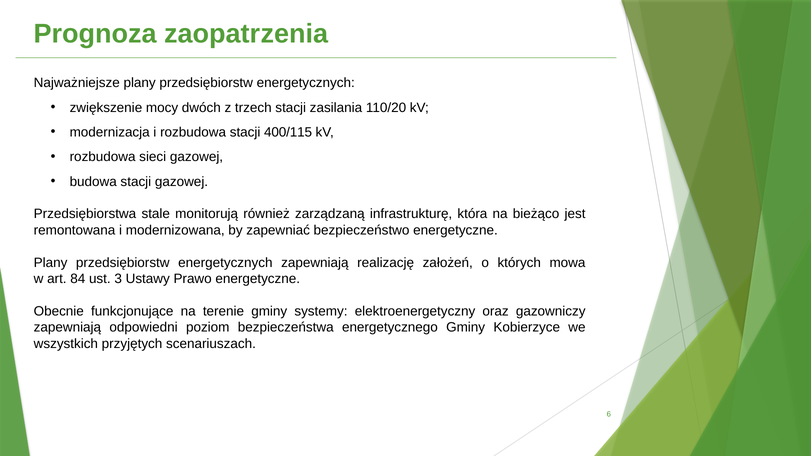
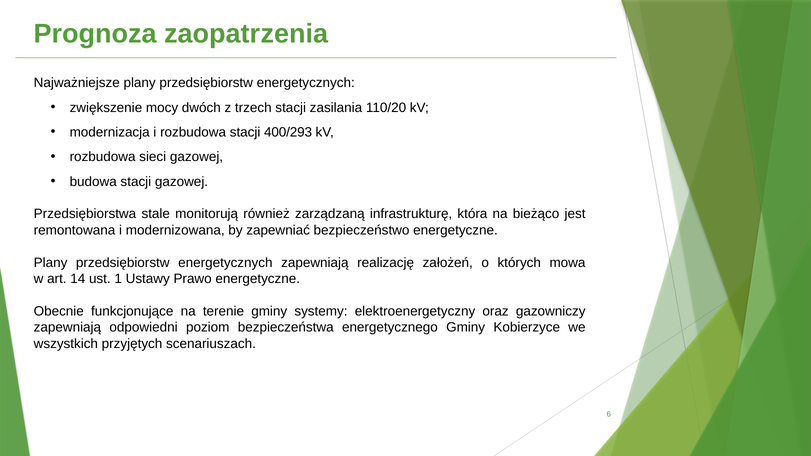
400/115: 400/115 -> 400/293
84: 84 -> 14
3: 3 -> 1
